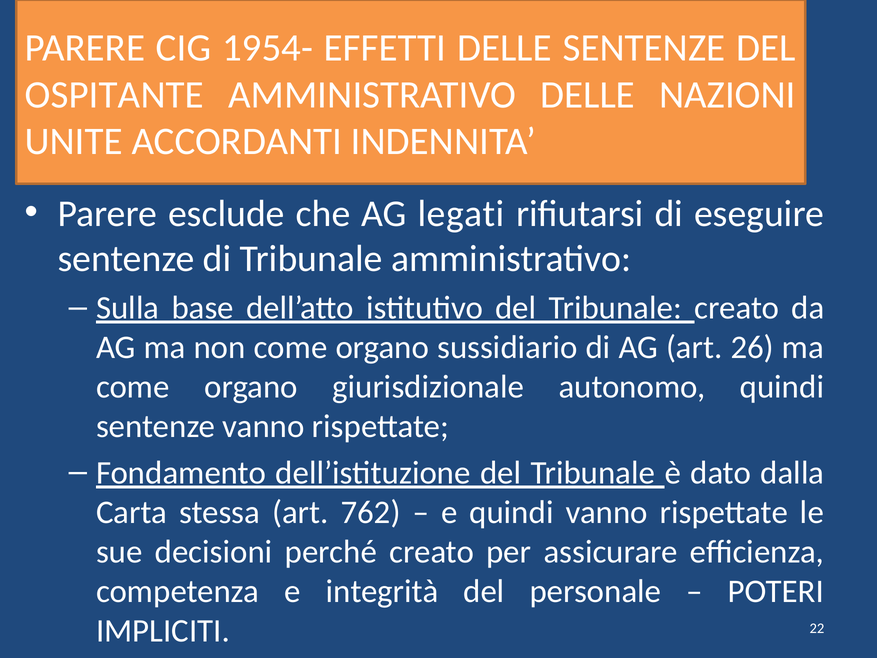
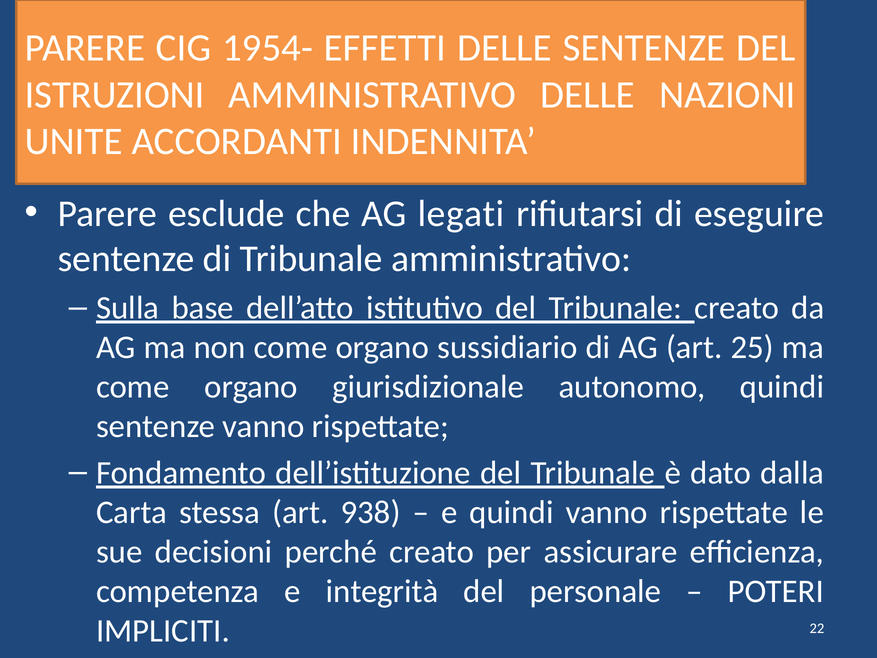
OSPITANTE: OSPITANTE -> ISTRUZIONI
26: 26 -> 25
762: 762 -> 938
